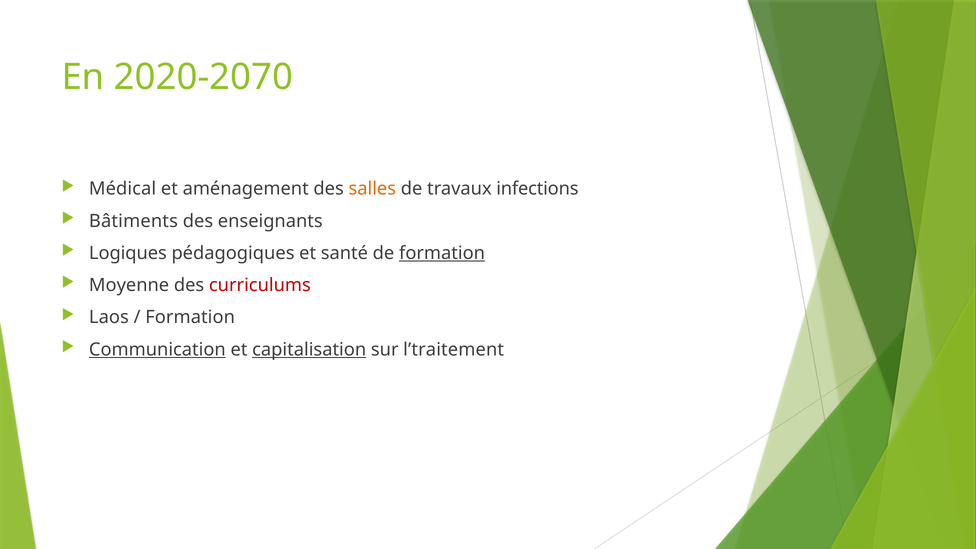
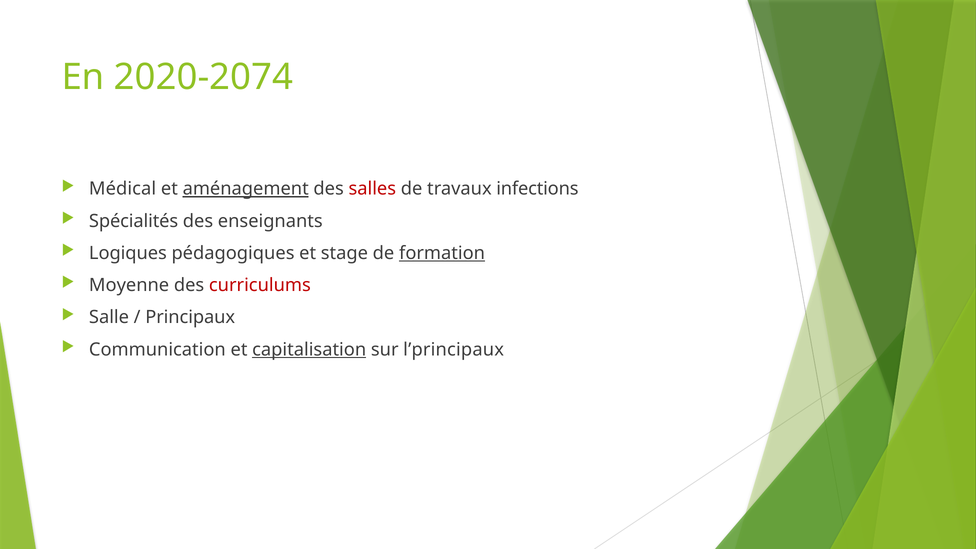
2020-2070: 2020-2070 -> 2020-2074
aménagement underline: none -> present
salles colour: orange -> red
Bâtiments: Bâtiments -> Spécialités
santé: santé -> stage
Laos: Laos -> Salle
Formation at (190, 317): Formation -> Principaux
Communication underline: present -> none
l’traitement: l’traitement -> l’principaux
